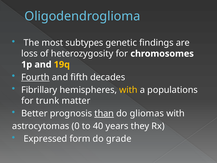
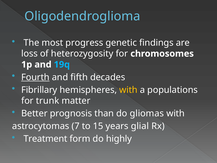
subtypes: subtypes -> progress
19q colour: yellow -> light blue
than underline: present -> none
0: 0 -> 7
40: 40 -> 15
they: they -> glial
Expressed: Expressed -> Treatment
grade: grade -> highly
